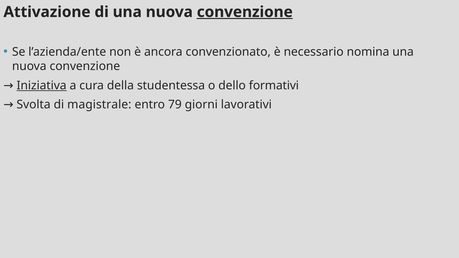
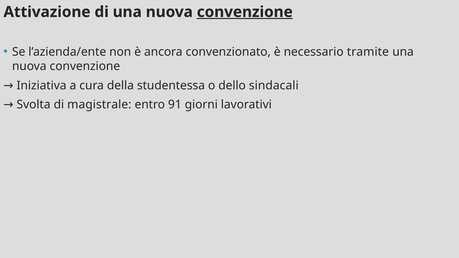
nomina: nomina -> tramite
Iniziativa underline: present -> none
formativi: formativi -> sindacali
79: 79 -> 91
